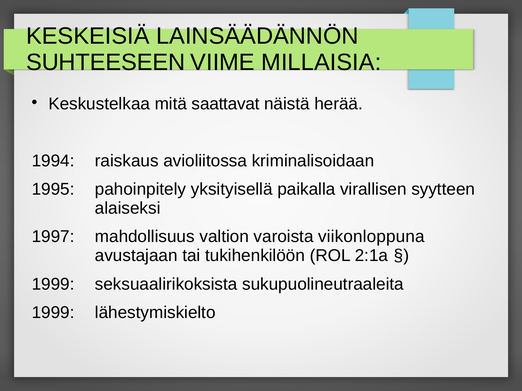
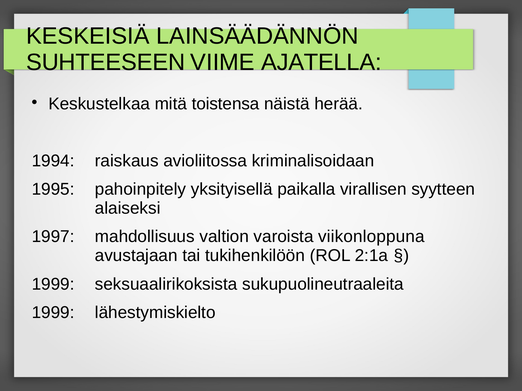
MILLAISIA: MILLAISIA -> AJATELLA
saattavat: saattavat -> toistensa
